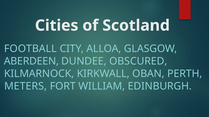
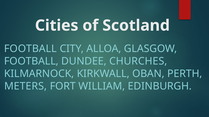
ABERDEEN at (31, 61): ABERDEEN -> FOOTBALL
OBSCURED: OBSCURED -> CHURCHES
